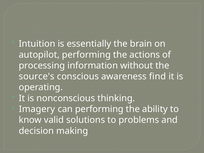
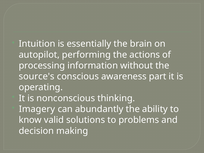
find: find -> part
can performing: performing -> abundantly
